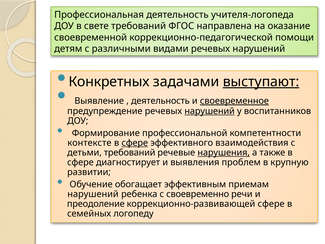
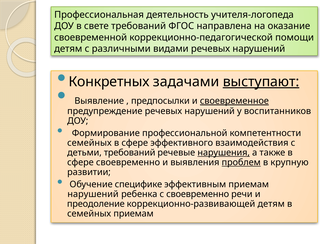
деятельность at (160, 101): деятельность -> предпосылки
нарушений at (210, 111) underline: present -> none
контексте at (89, 143): контексте -> семейных
сфере at (135, 143) underline: present -> none
сфере диагностирует: диагностирует -> своевременно
проблем underline: none -> present
обогащает: обогащает -> специфике
коррекционно-развивающей сфере: сфере -> детям
семейных логопеду: логопеду -> приемам
